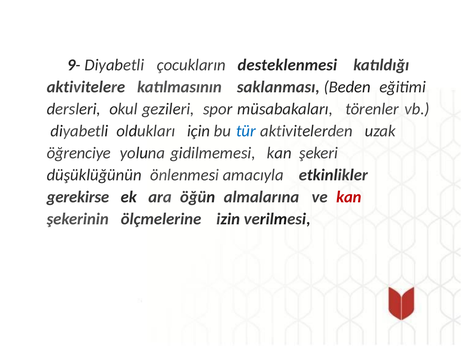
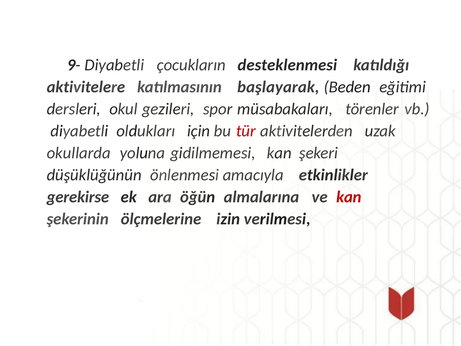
saklanması: saklanması -> başlayarak
tür colour: blue -> red
öğrenciye: öğrenciye -> okullarda
